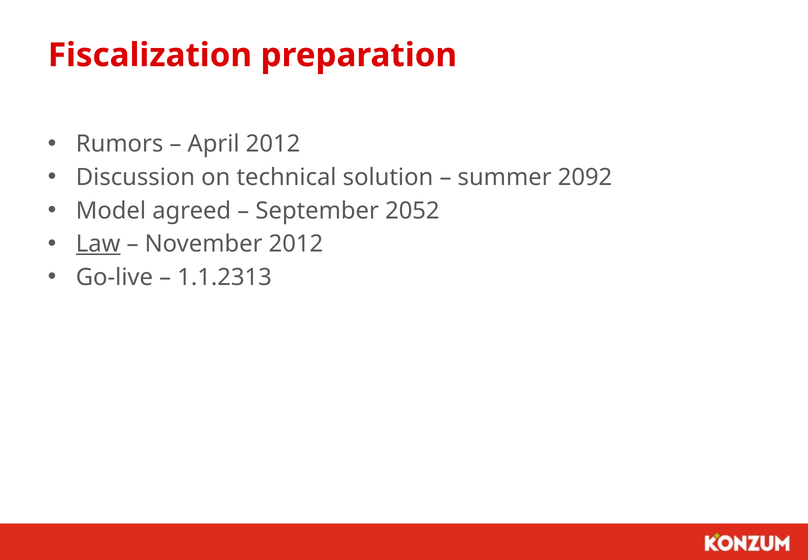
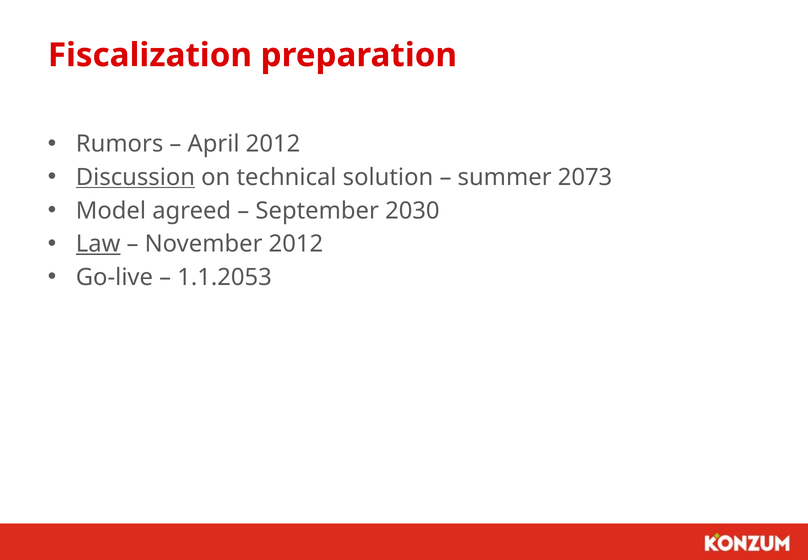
Discussion underline: none -> present
2092: 2092 -> 2073
2052: 2052 -> 2030
1.1.2313: 1.1.2313 -> 1.1.2053
